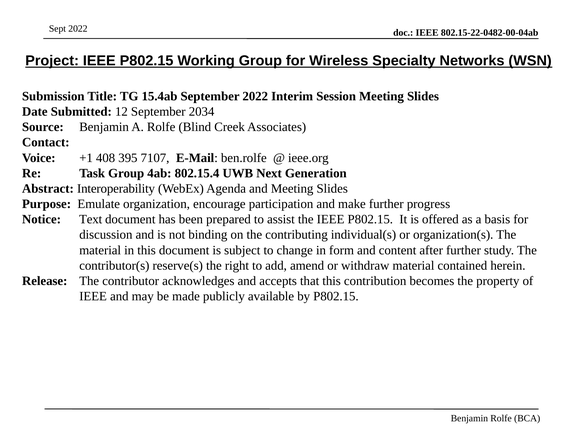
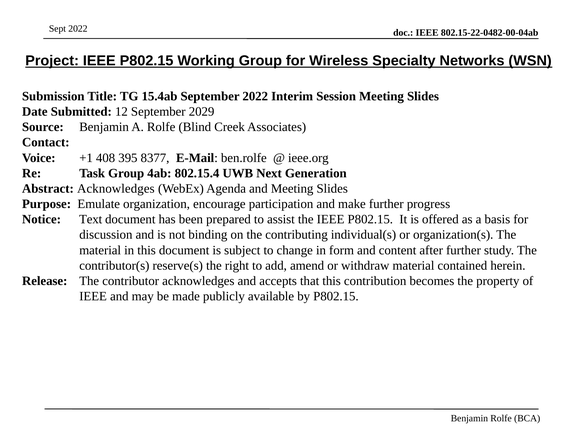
2034: 2034 -> 2029
7107: 7107 -> 8377
Abstract Interoperability: Interoperability -> Acknowledges
